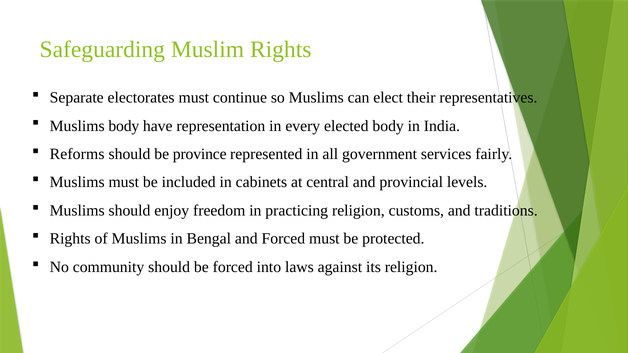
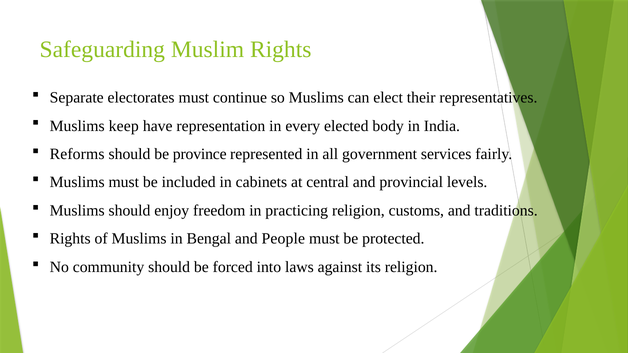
Muslims body: body -> keep
and Forced: Forced -> People
